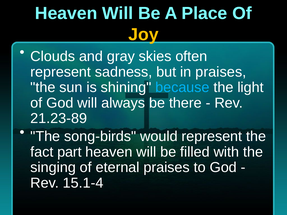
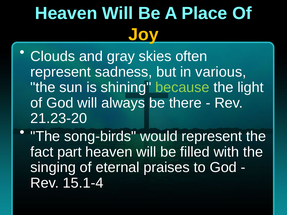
in praises: praises -> various
because colour: light blue -> light green
21.23-89: 21.23-89 -> 21.23-20
